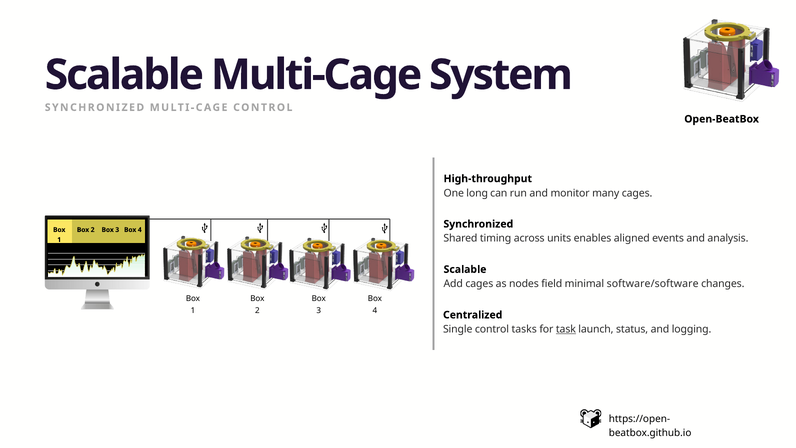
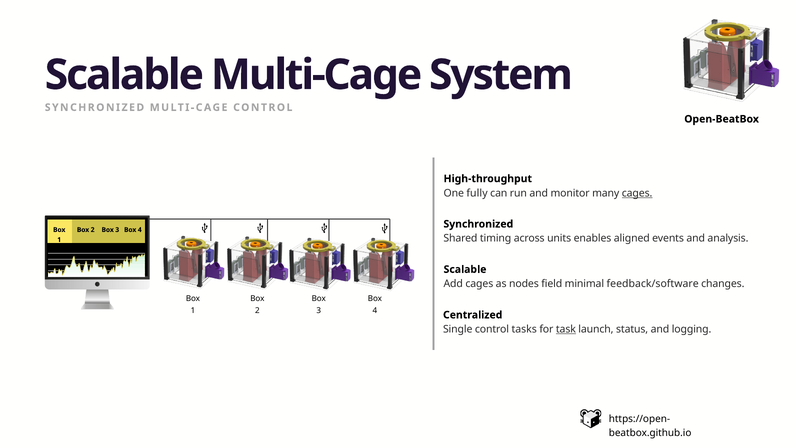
long: long -> fully
cages at (637, 193) underline: none -> present
software/software: software/software -> feedback/software
